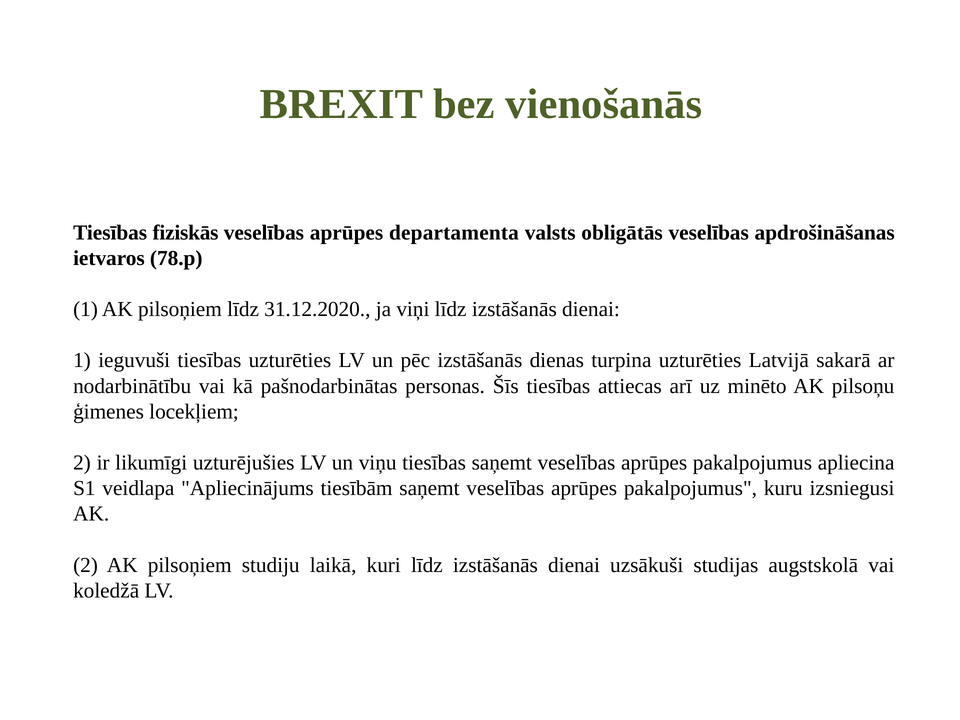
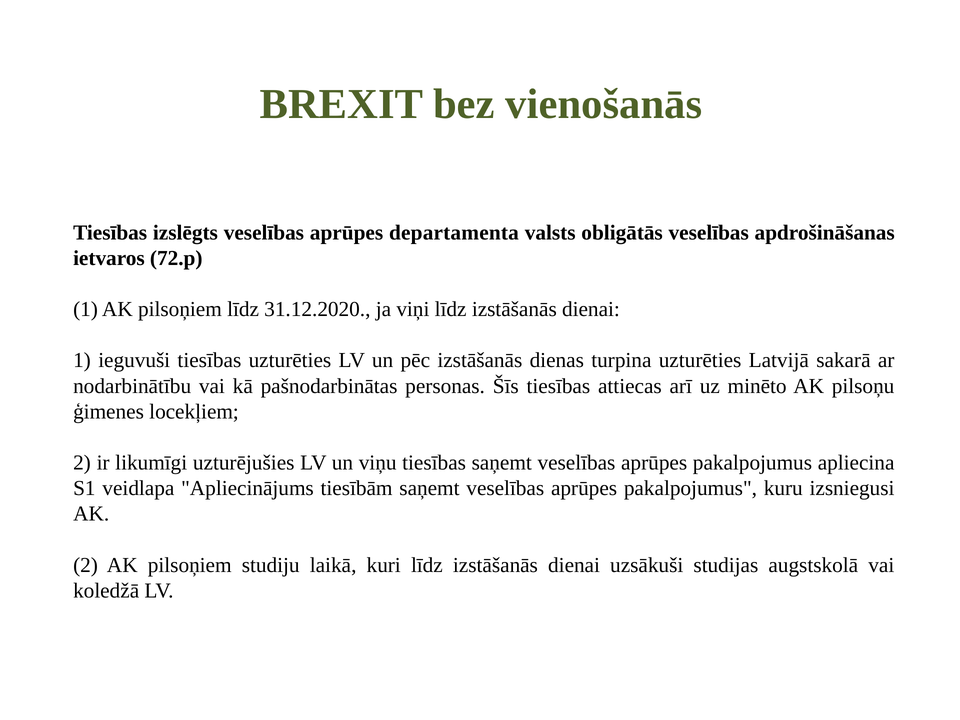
fiziskās: fiziskās -> izslēgts
78.p: 78.p -> 72.p
